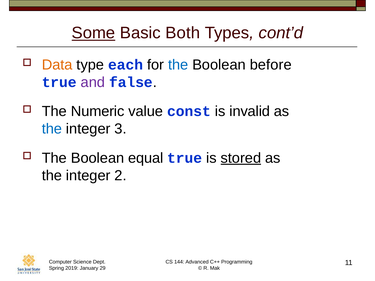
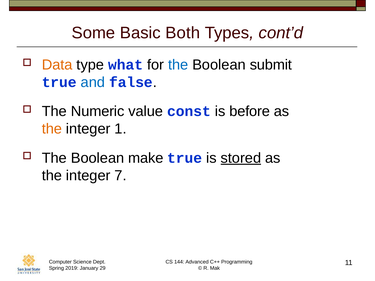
Some underline: present -> none
each: each -> what
before: before -> submit
and colour: purple -> blue
invalid: invalid -> before
the at (52, 129) colour: blue -> orange
3: 3 -> 1
equal: equal -> make
2: 2 -> 7
